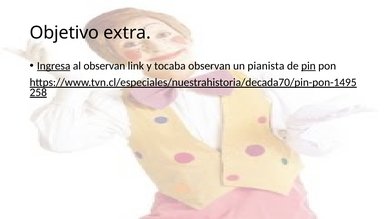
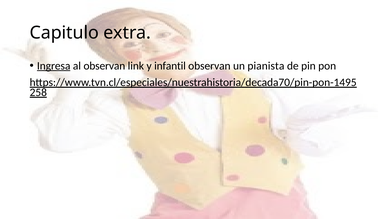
Objetivo: Objetivo -> Capitulo
tocaba: tocaba -> infantil
pin underline: present -> none
